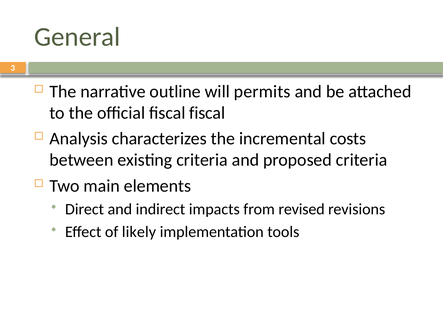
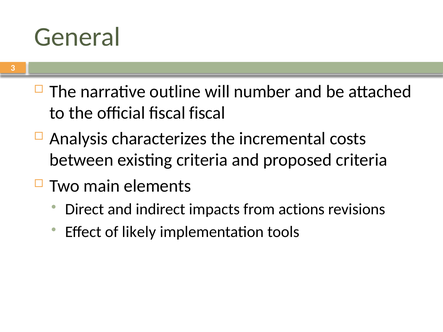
permits: permits -> number
revised: revised -> actions
